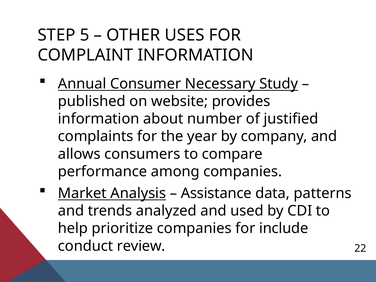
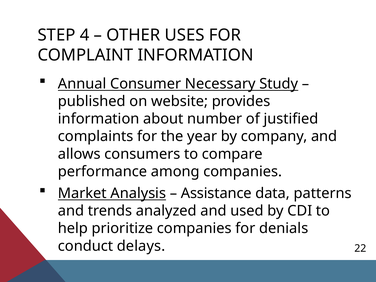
5: 5 -> 4
include: include -> denials
review: review -> delays
